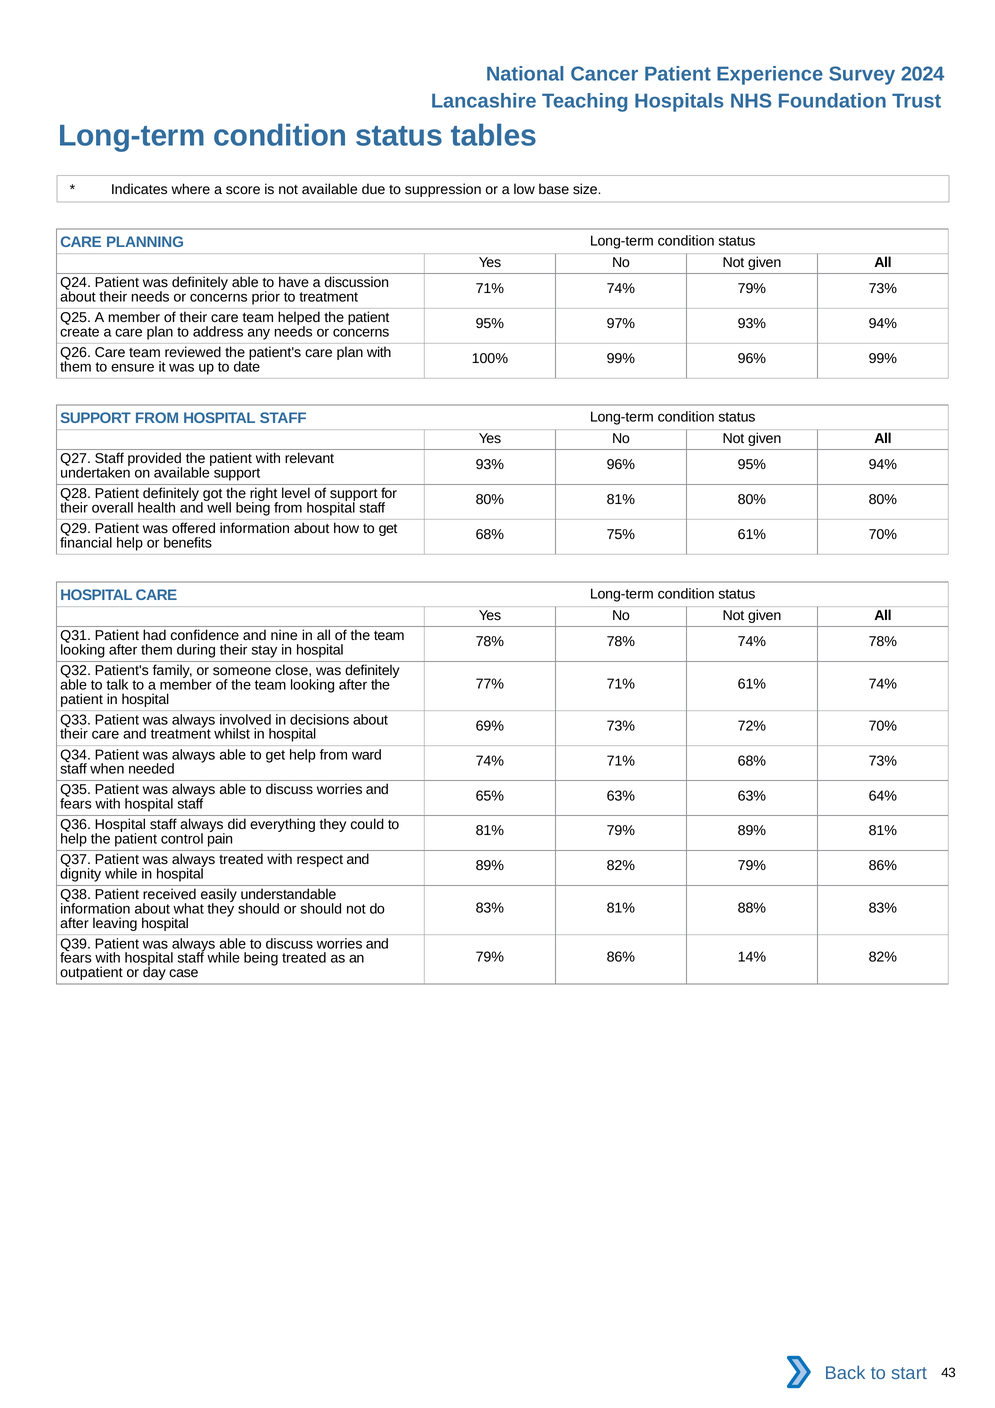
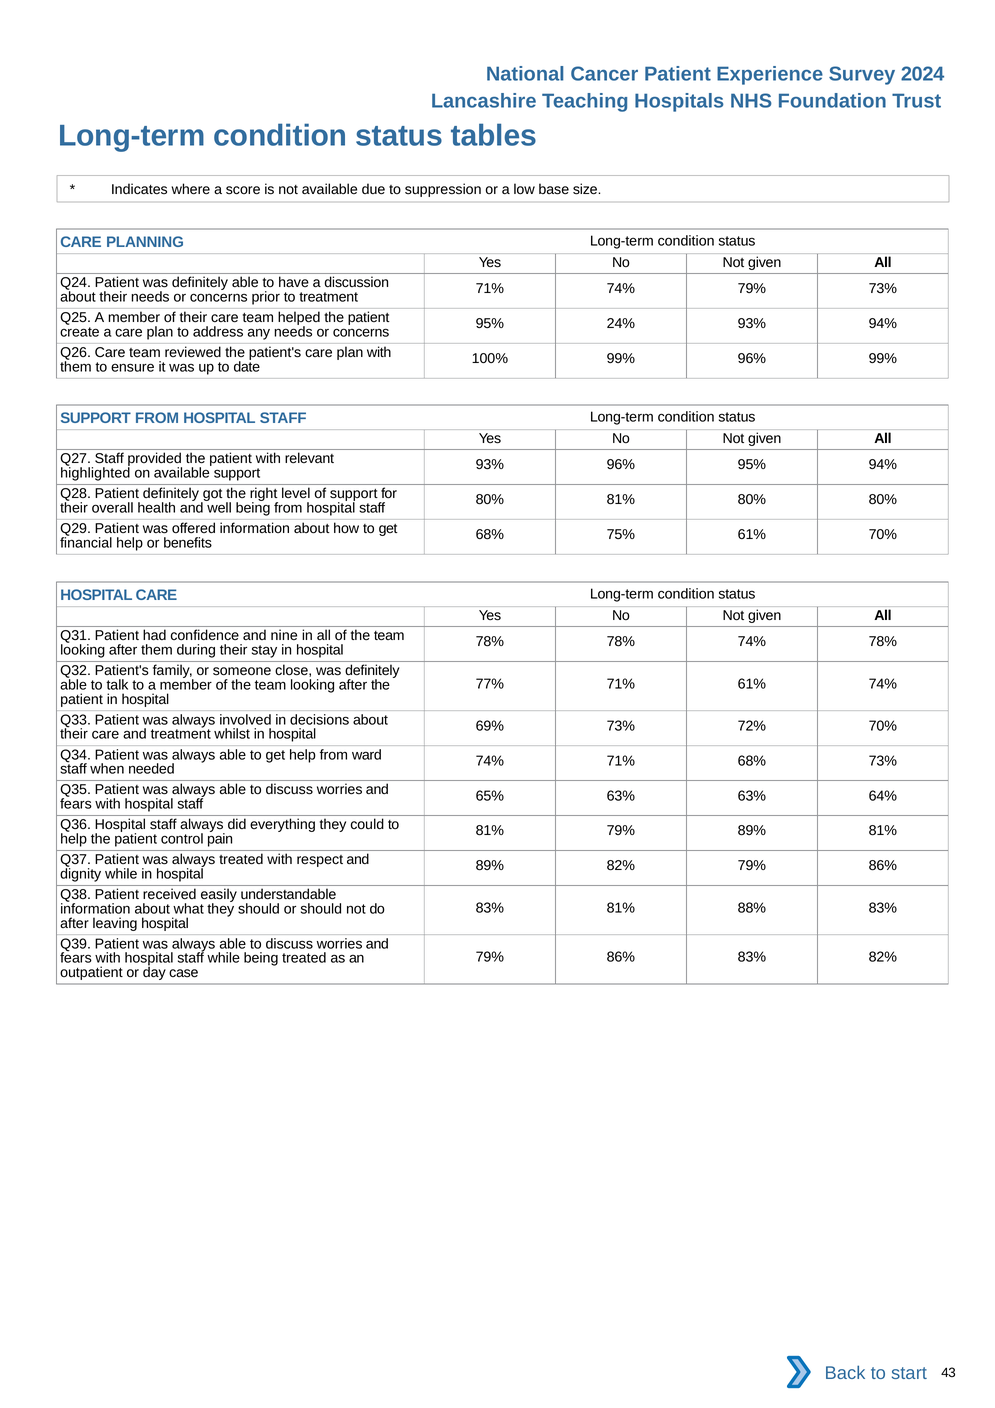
97%: 97% -> 24%
undertaken: undertaken -> highlighted
86% 14%: 14% -> 83%
